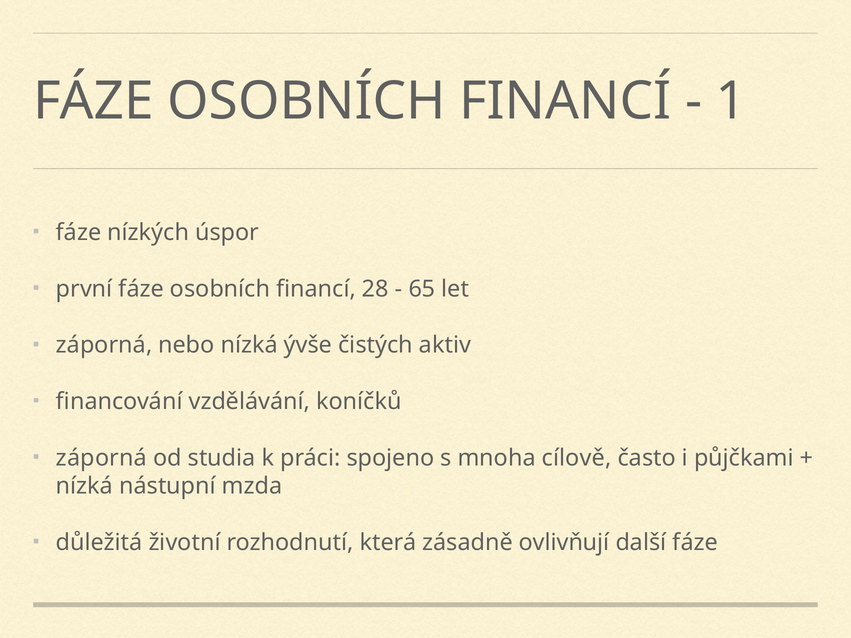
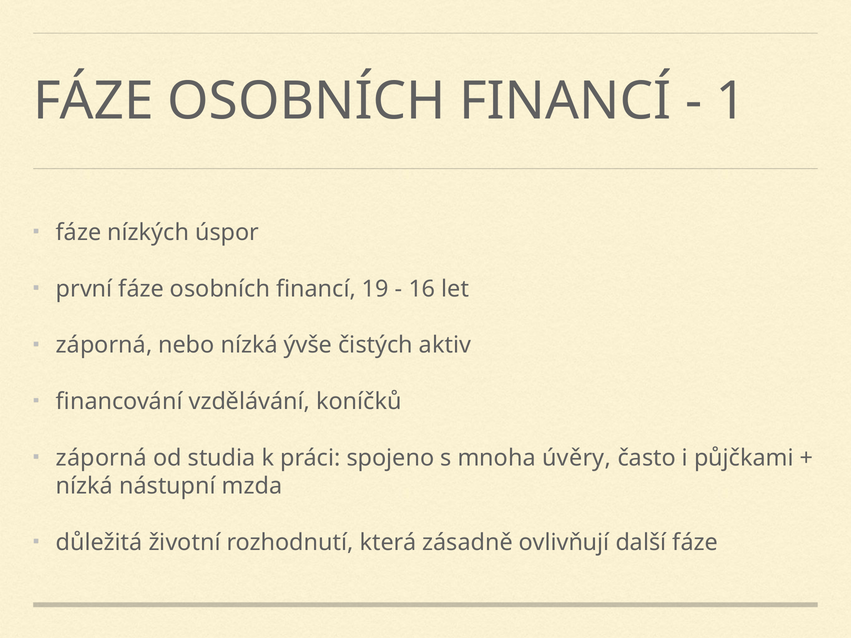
28: 28 -> 19
65: 65 -> 16
cílově: cílově -> úvěry
